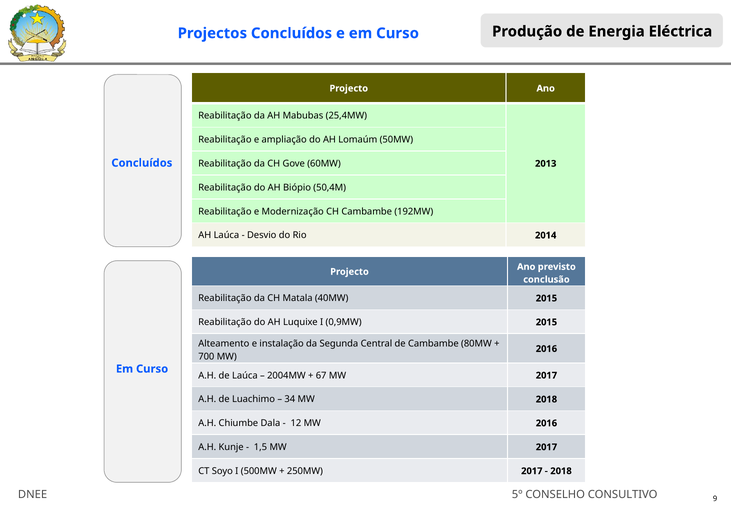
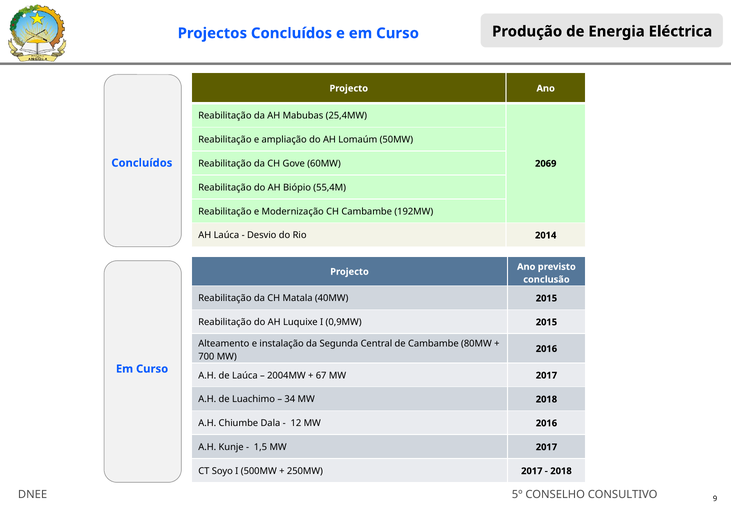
2013: 2013 -> 2069
50,4M: 50,4M -> 55,4M
